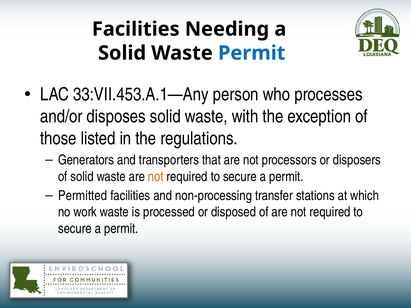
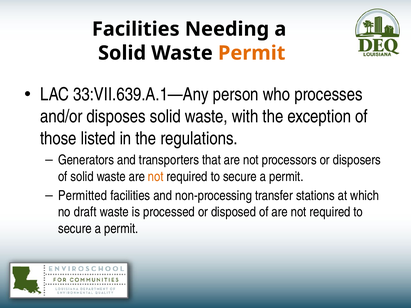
Permit at (252, 53) colour: blue -> orange
33:VII.453.A.1—Any: 33:VII.453.A.1—Any -> 33:VII.639.A.1—Any
work: work -> draft
